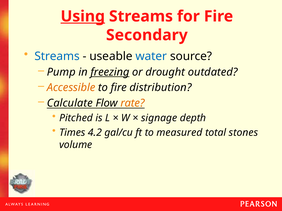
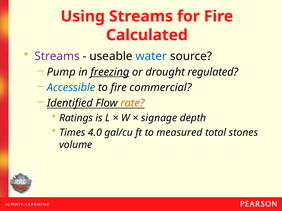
Using underline: present -> none
Secondary: Secondary -> Calculated
Streams at (57, 56) colour: blue -> purple
outdated: outdated -> regulated
Accessible colour: orange -> blue
distribution: distribution -> commercial
Calculate: Calculate -> Identified
Pitched: Pitched -> Ratings
4.2: 4.2 -> 4.0
